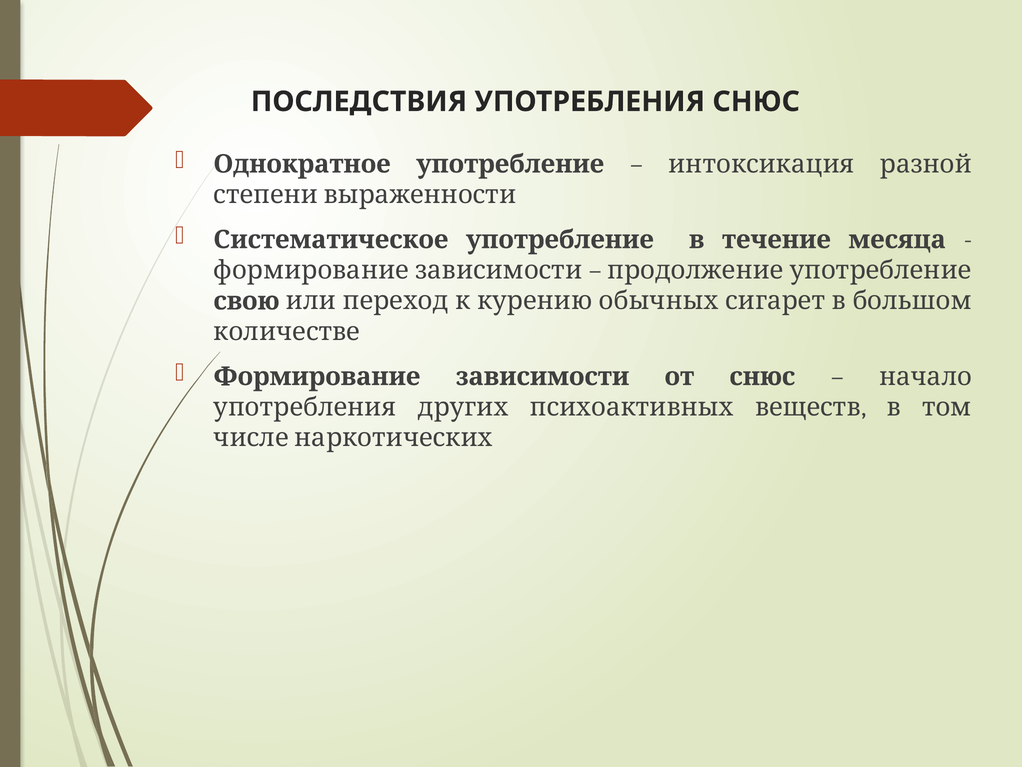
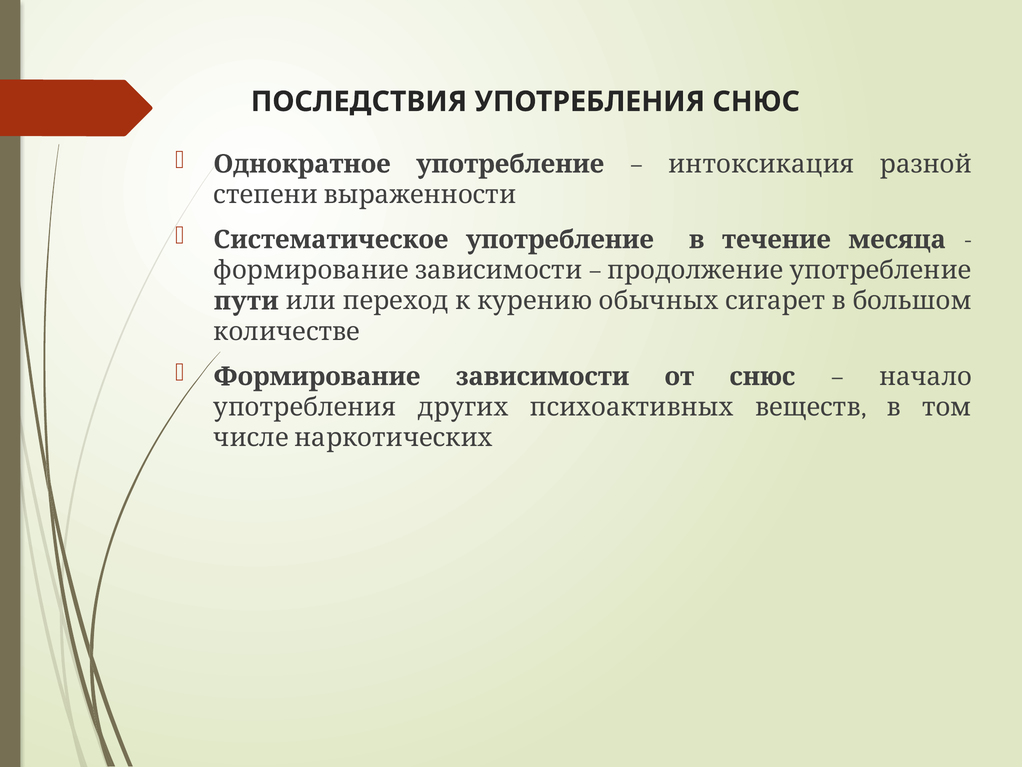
свою: свою -> пути
